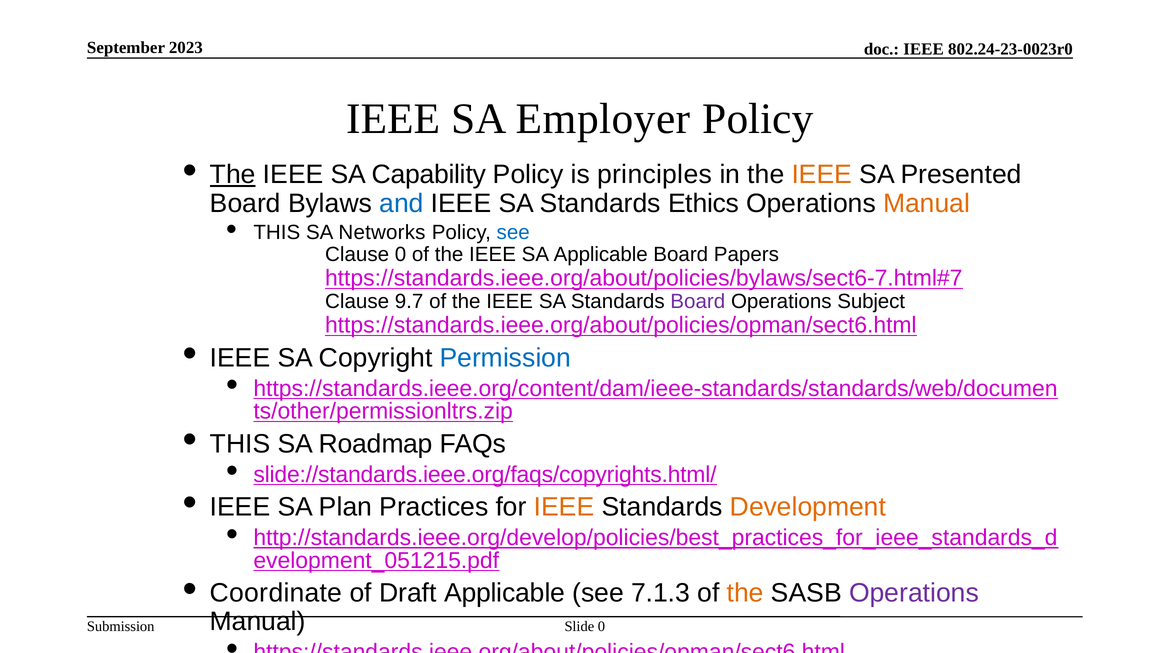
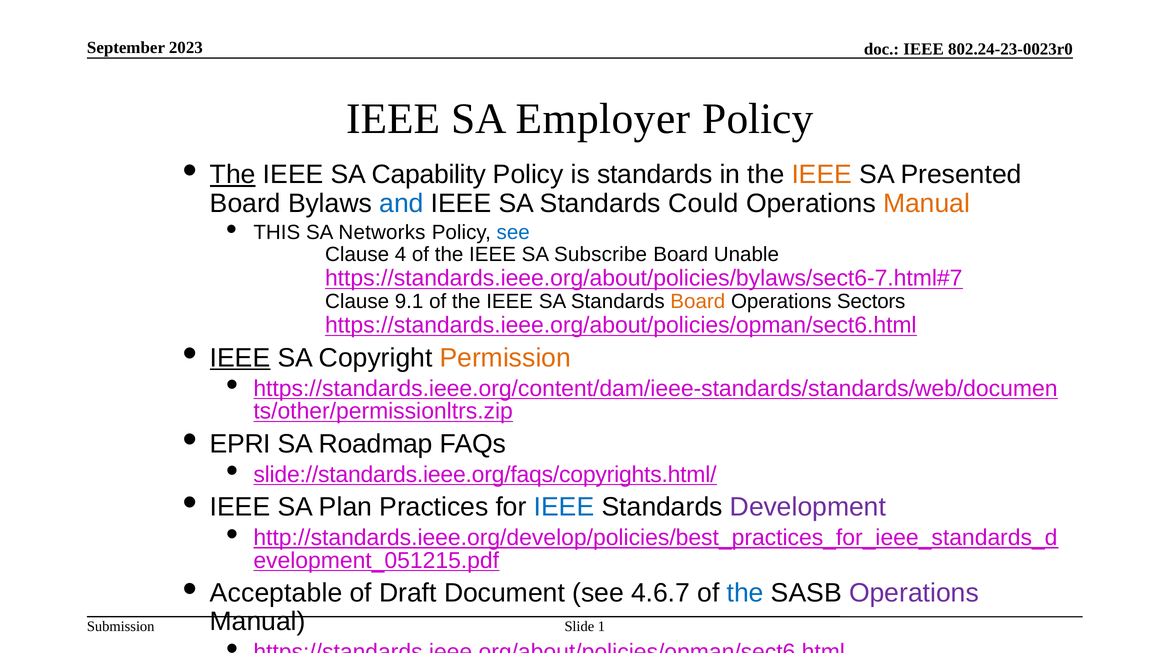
is principles: principles -> standards
Ethics: Ethics -> Could
Clause 0: 0 -> 4
SA Applicable: Applicable -> Subscribe
Papers: Papers -> Unable
9.7: 9.7 -> 9.1
Board at (698, 301) colour: purple -> orange
Subject: Subject -> Sectors
IEEE at (240, 358) underline: none -> present
Permission colour: blue -> orange
THIS at (240, 444): THIS -> EPRI
IEEE at (564, 507) colour: orange -> blue
Development colour: orange -> purple
Coordinate: Coordinate -> Acceptable
Draft Applicable: Applicable -> Document
7.1.3: 7.1.3 -> 4.6.7
the at (745, 593) colour: orange -> blue
0 at (601, 626): 0 -> 1
